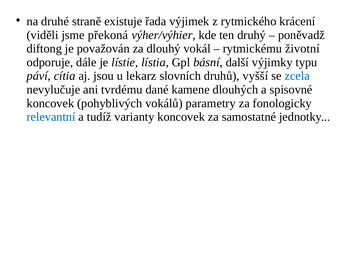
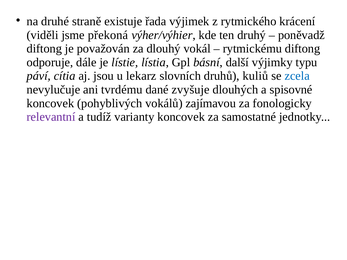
rytmickému životní: životní -> diftong
vyšší: vyšší -> kuliů
kamene: kamene -> zvyšuje
parametry: parametry -> zajímavou
relevantní colour: blue -> purple
